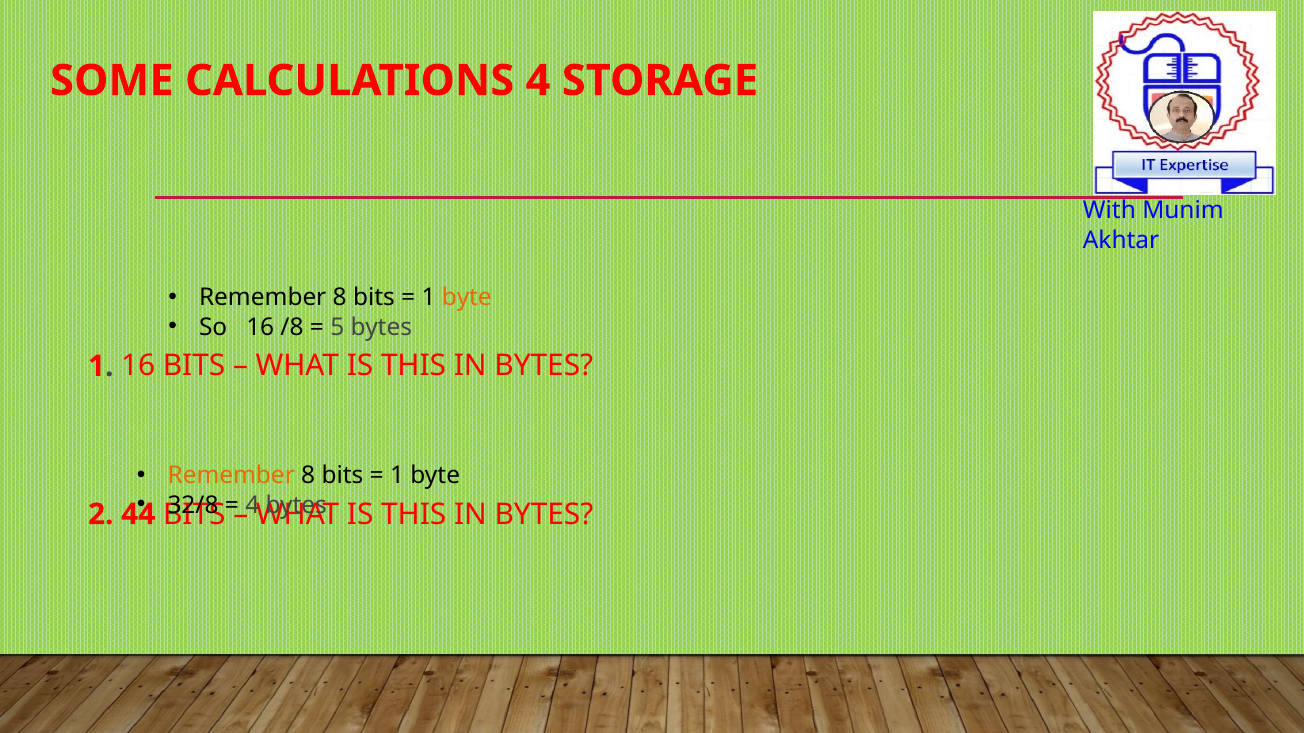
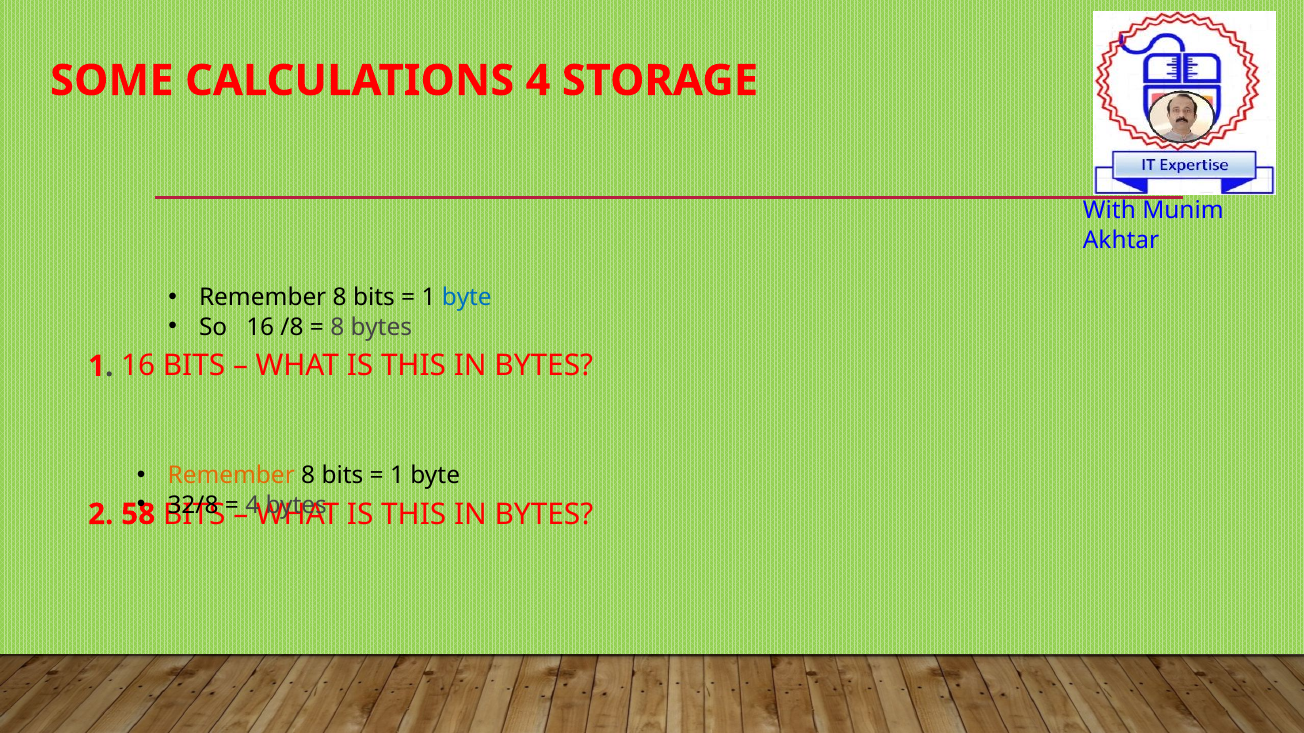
byte at (467, 298) colour: orange -> blue
5 at (337, 327): 5 -> 8
44: 44 -> 58
